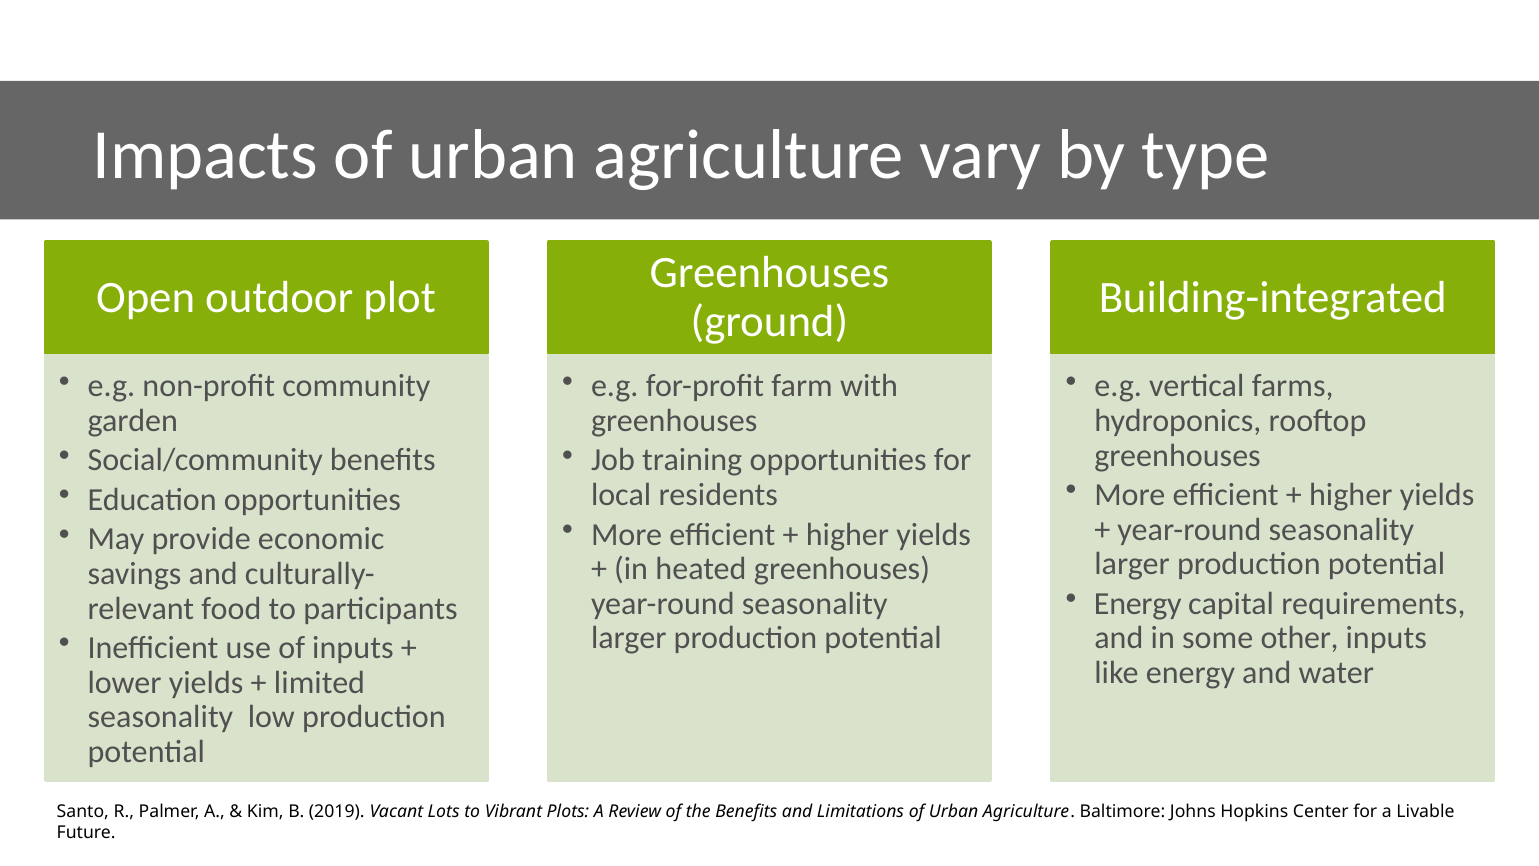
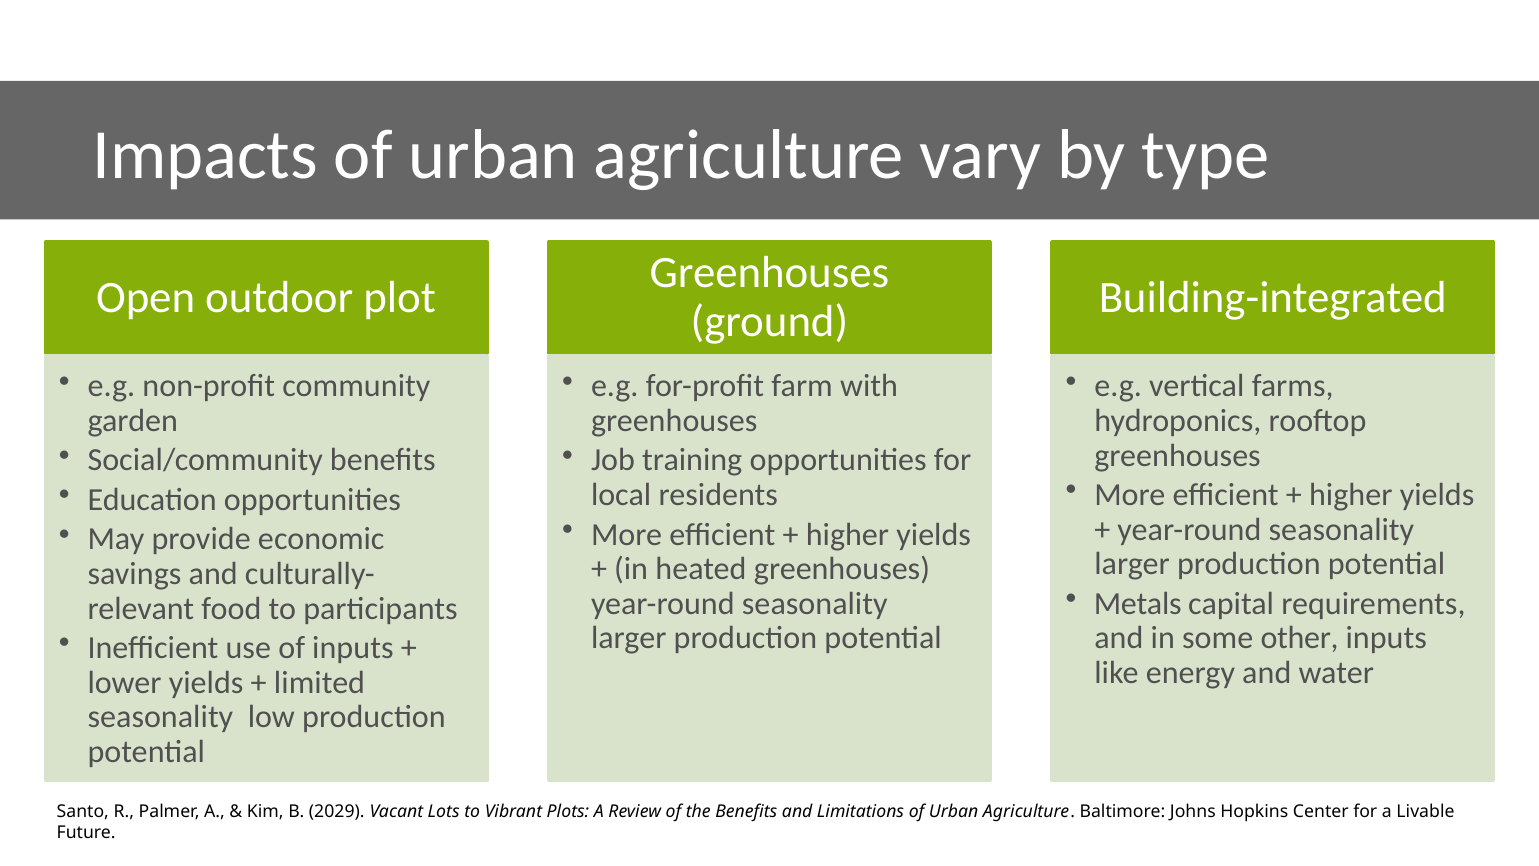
Energy at (1138, 604): Energy -> Metals
2019: 2019 -> 2029
